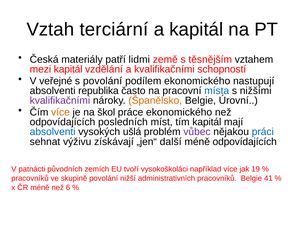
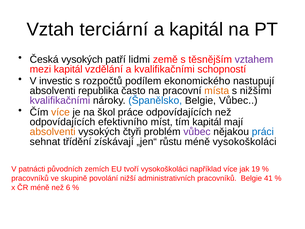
Česká materiály: materiály -> vysokých
vztahem colour: black -> purple
veřejné: veřejné -> investic
s povolání: povolání -> rozpočtů
místa colour: blue -> orange
Španělsko colour: orange -> blue
Belgie Úrovní: Úrovní -> Vůbec
práce ekonomického: ekonomického -> odpovídajících
posledních: posledních -> efektivního
absolventi at (53, 132) colour: blue -> orange
ušlá: ušlá -> čtyři
výživu: výživu -> třídění
další: další -> růstu
méně odpovídajících: odpovídajících -> vysokoškoláci
